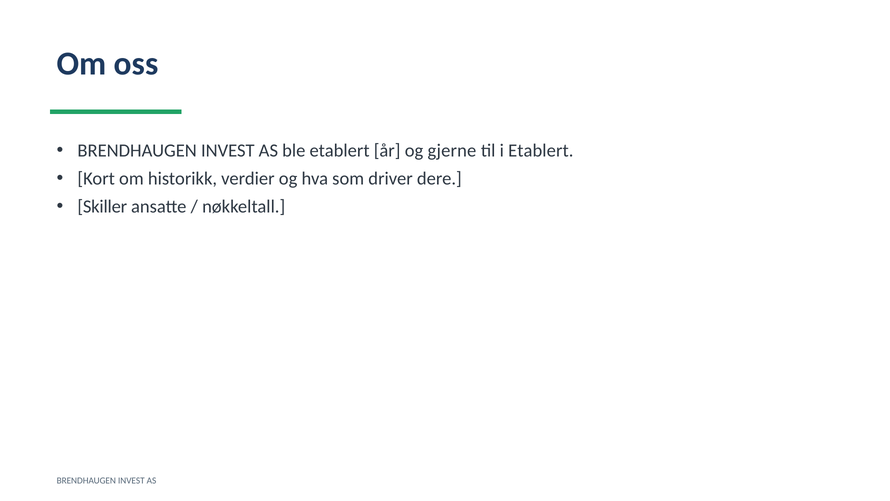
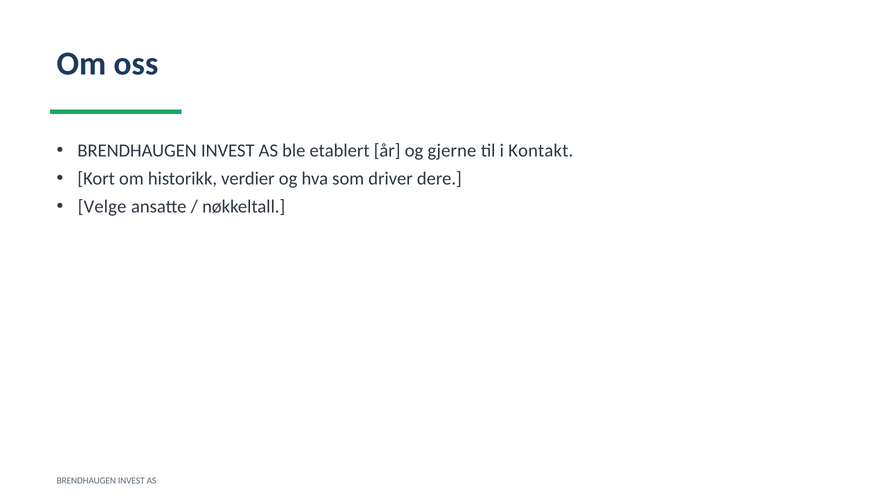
i Etablert: Etablert -> Kontakt
Skiller: Skiller -> Velge
